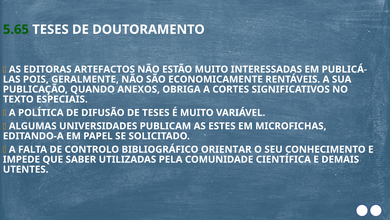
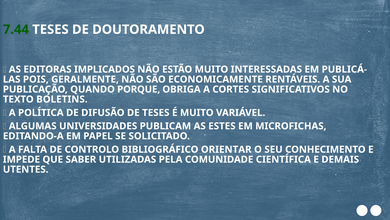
5.65: 5.65 -> 7.44
ARTEFACTOS: ARTEFACTOS -> IMPLICADOS
ANEXOS: ANEXOS -> PORQUE
ESPECIAIS: ESPECIAIS -> BOLETINS
